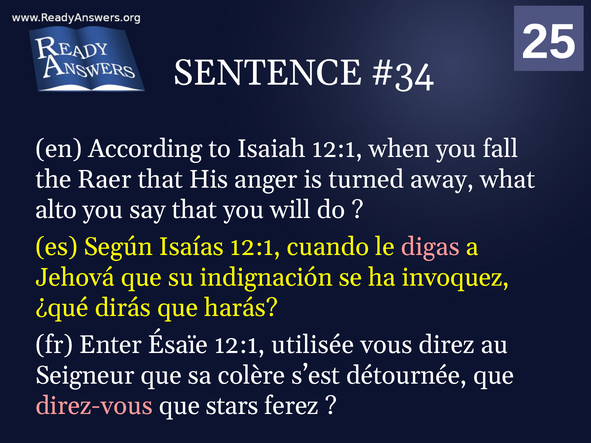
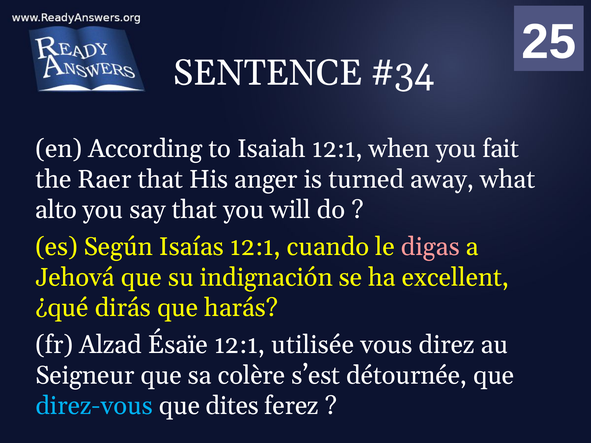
fall: fall -> fait
invoquez: invoquez -> excellent
Enter: Enter -> Alzad
direz-vous colour: pink -> light blue
stars: stars -> dites
